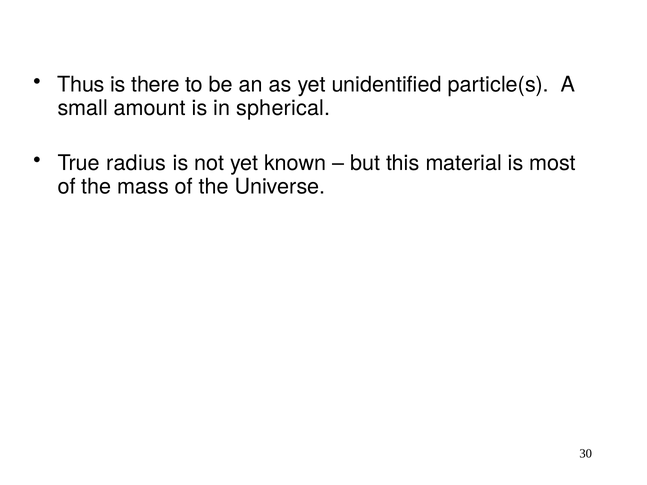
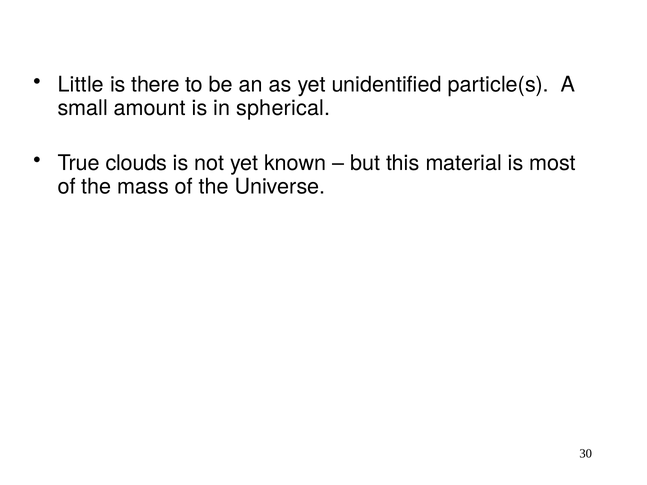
Thus: Thus -> Little
radius: radius -> clouds
